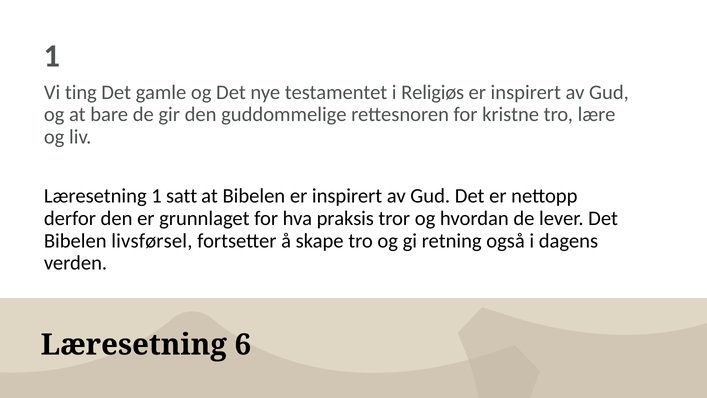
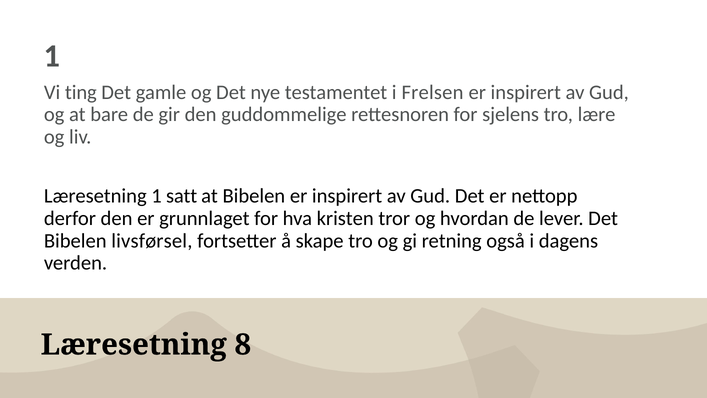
Religiøs: Religiøs -> Frelsen
kristne: kristne -> sjelens
praksis: praksis -> kristen
6: 6 -> 8
